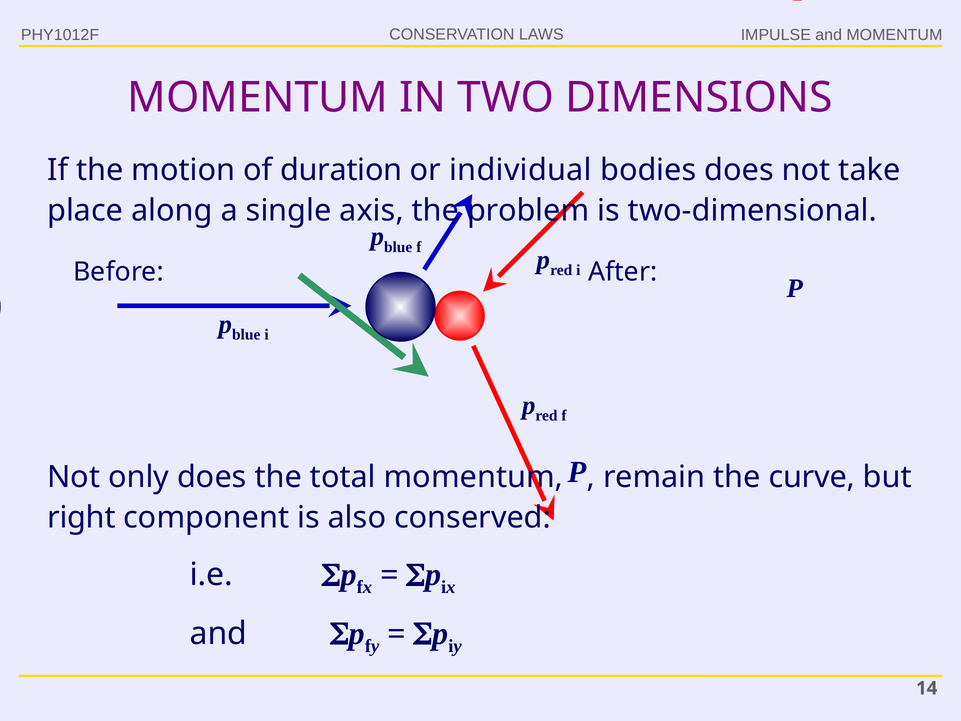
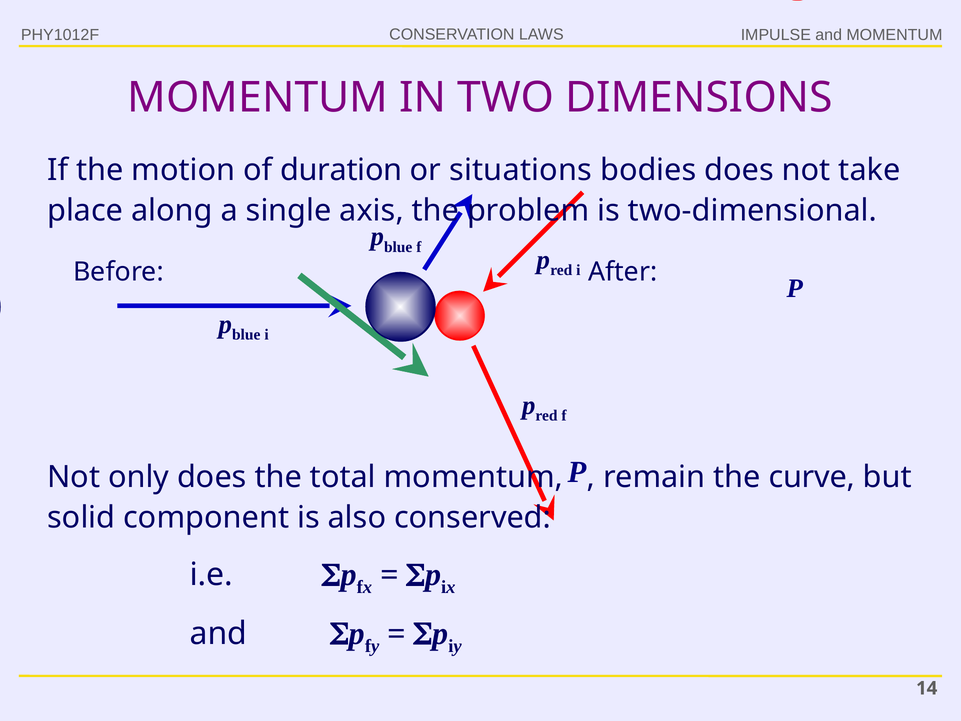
individual: individual -> situations
right: right -> solid
